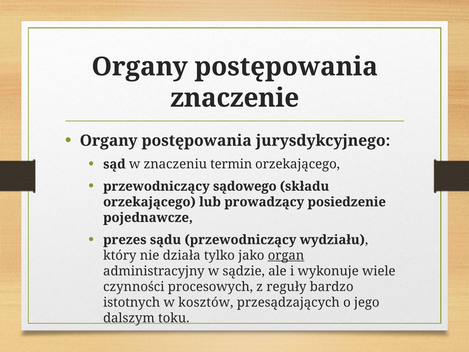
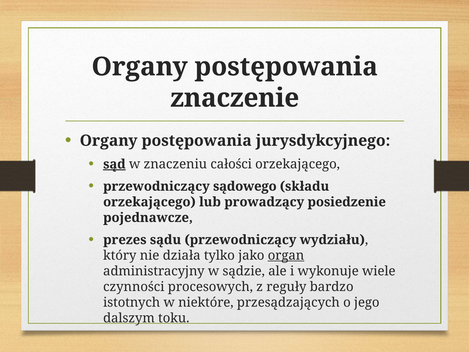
sąd underline: none -> present
termin: termin -> całości
kosztów: kosztów -> niektóre
